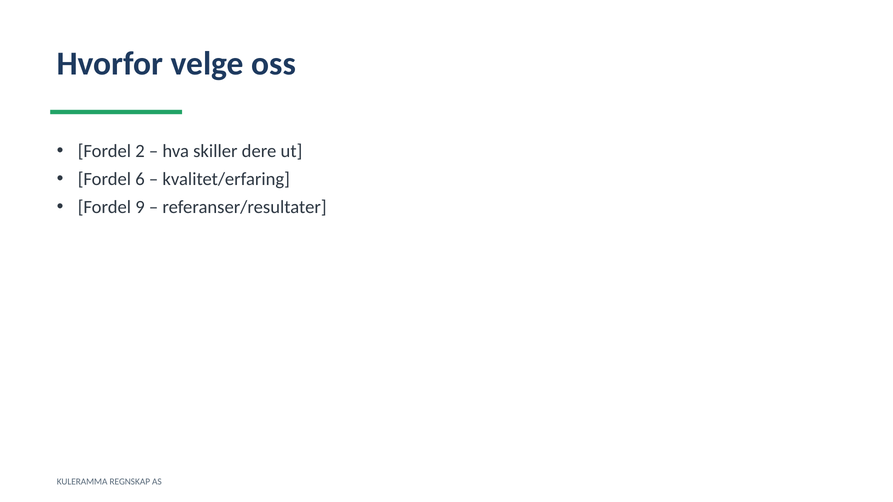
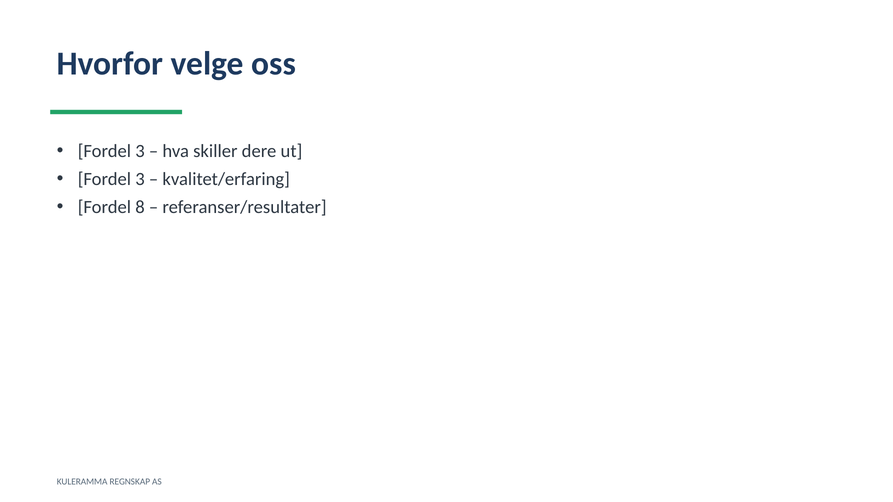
2 at (140, 151): 2 -> 3
6 at (140, 179): 6 -> 3
9: 9 -> 8
